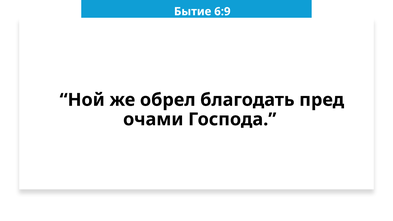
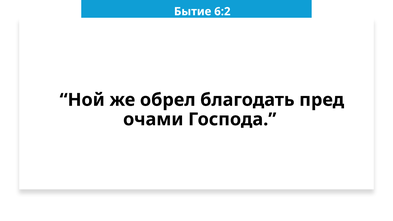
6:9: 6:9 -> 6:2
